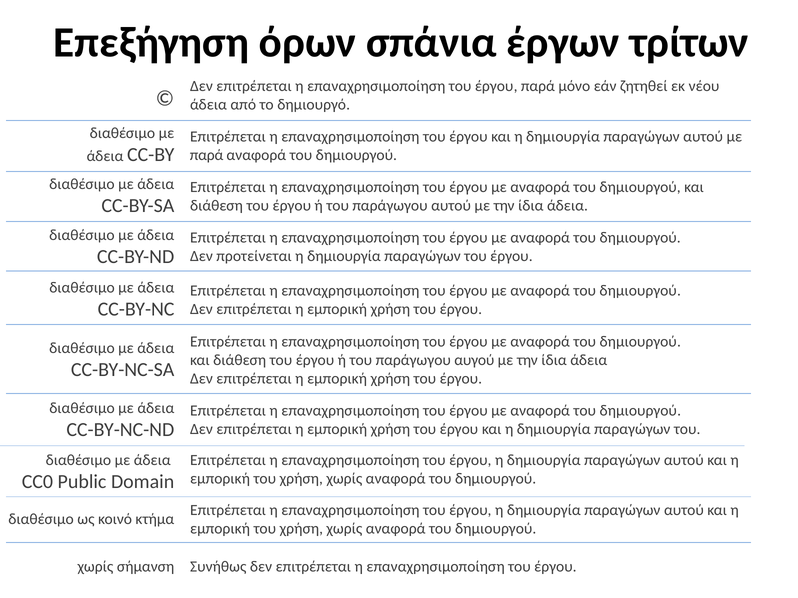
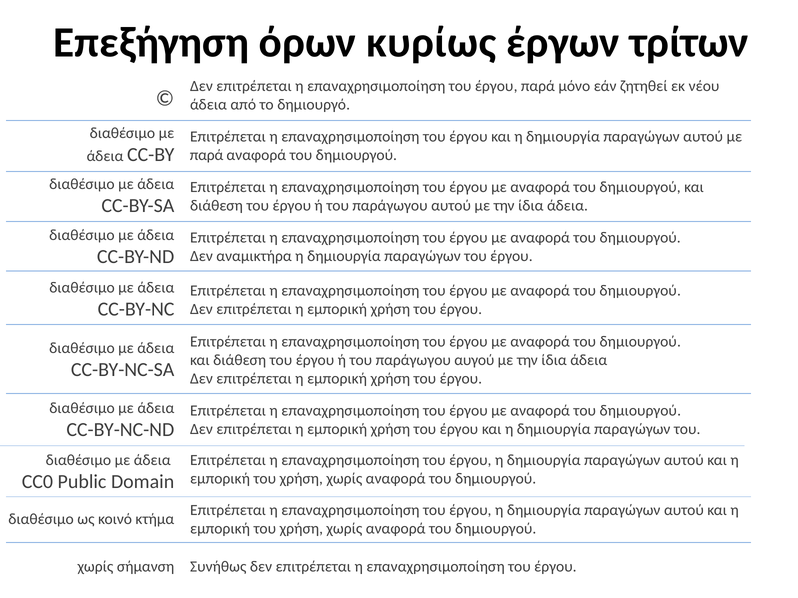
σπάνια: σπάνια -> κυρίως
προτείνεται: προτείνεται -> αναμικτήρα
